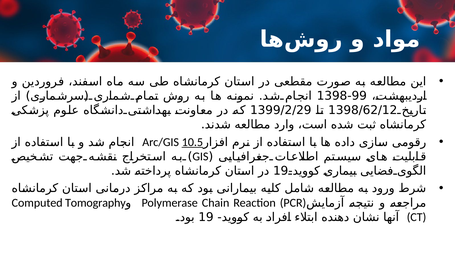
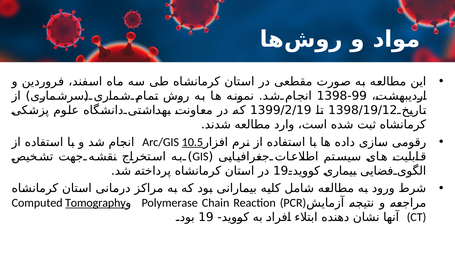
1399/2/29: 1399/2/29 -> 1399/2/19
1398/62/12: 1398/62/12 -> 1398/19/12
Tomography underline: none -> present
